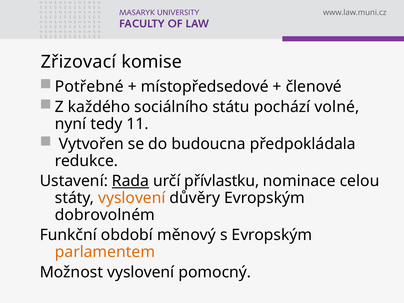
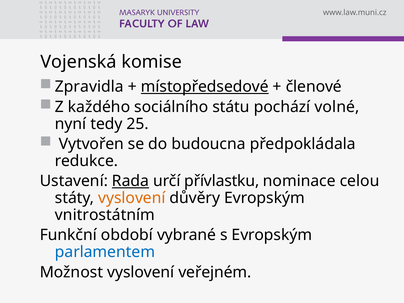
Zřizovací: Zřizovací -> Vojenská
Potřebné: Potřebné -> Zpravidla
místopředsedové underline: none -> present
11: 11 -> 25
dobrovolném: dobrovolném -> vnitrostátním
měnový: měnový -> vybrané
parlamentem colour: orange -> blue
pomocný: pomocný -> veřejném
